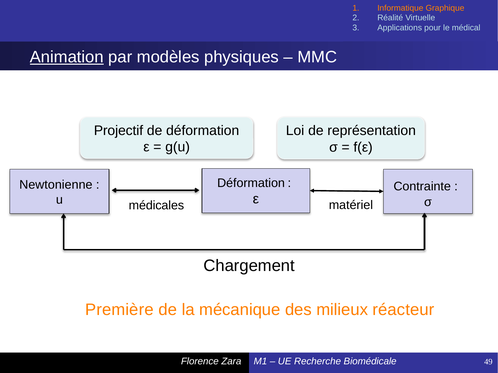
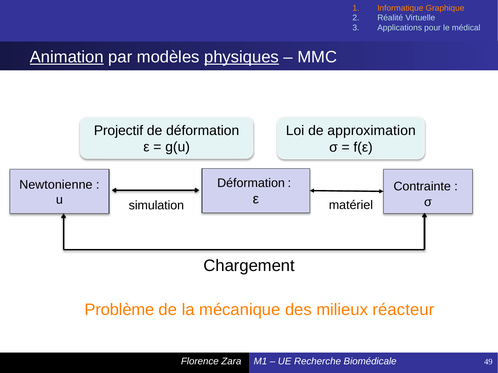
physiques underline: none -> present
représentation: représentation -> approximation
médicales: médicales -> simulation
Première: Première -> Problème
